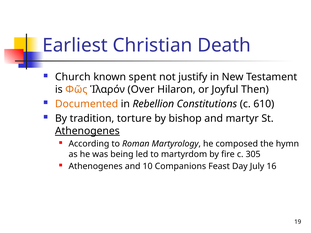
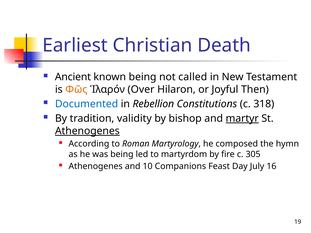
Church: Church -> Ancient
known spent: spent -> being
justify: justify -> called
Documented colour: orange -> blue
610: 610 -> 318
torture: torture -> validity
martyr underline: none -> present
